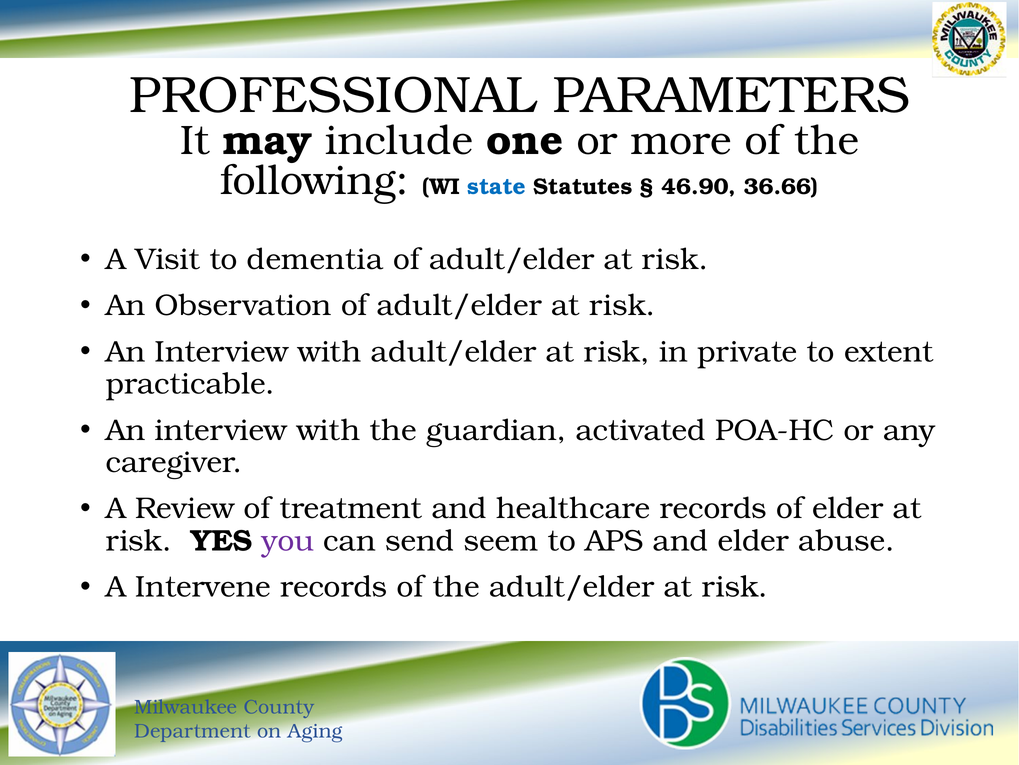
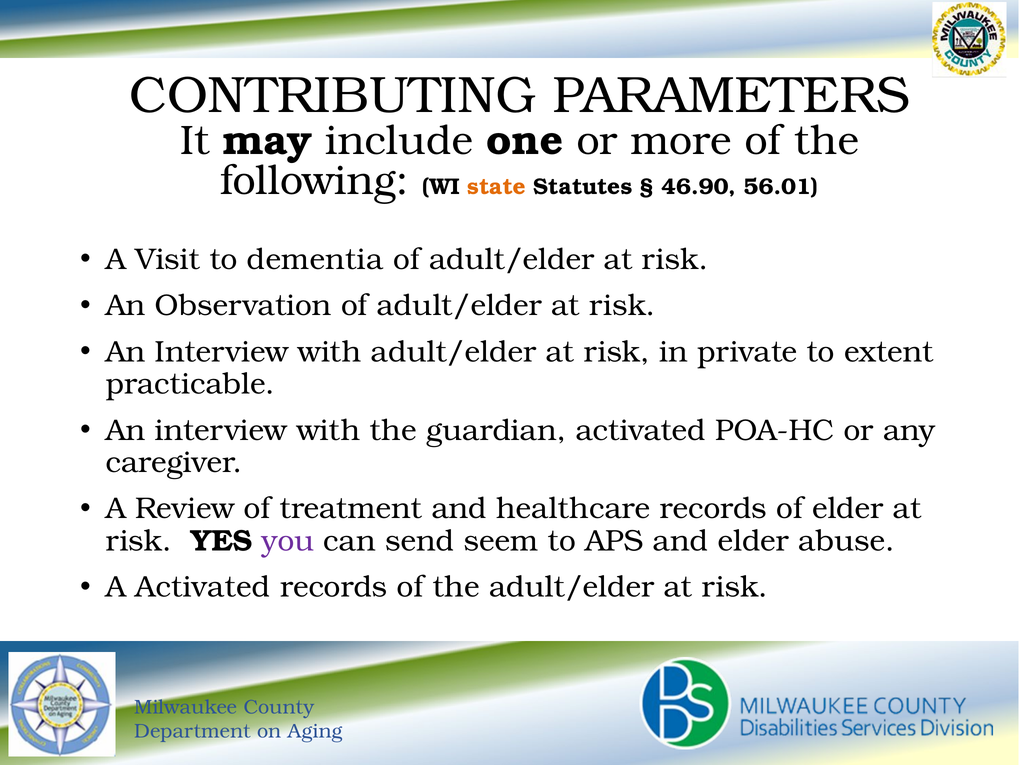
PROFESSIONAL: PROFESSIONAL -> CONTRIBUTING
state colour: blue -> orange
36.66: 36.66 -> 56.01
A Intervene: Intervene -> Activated
